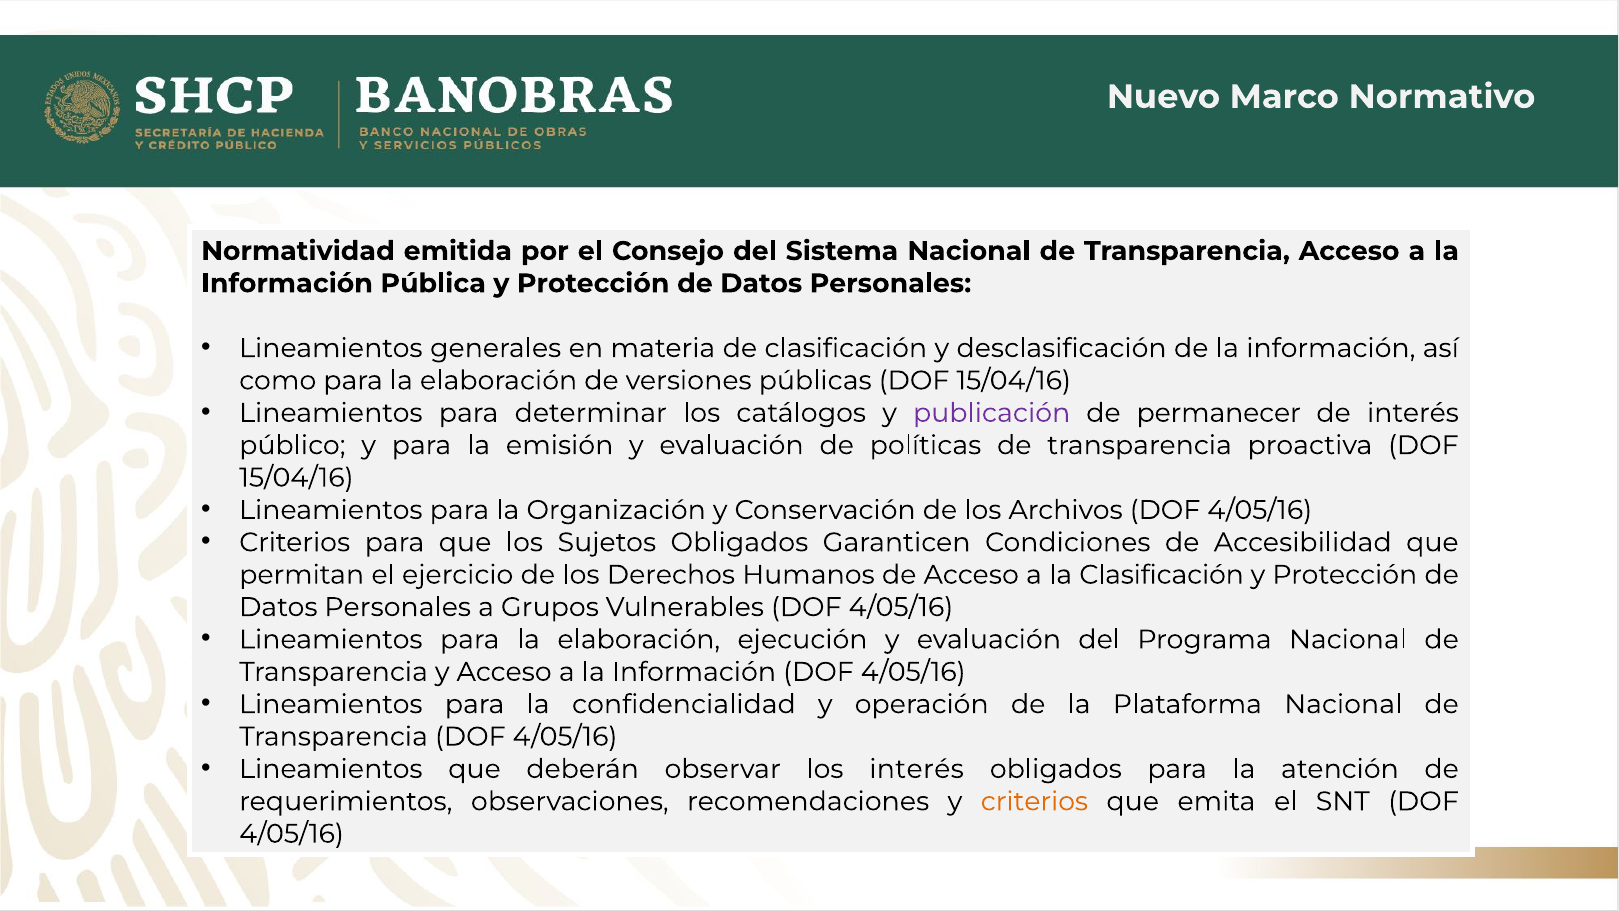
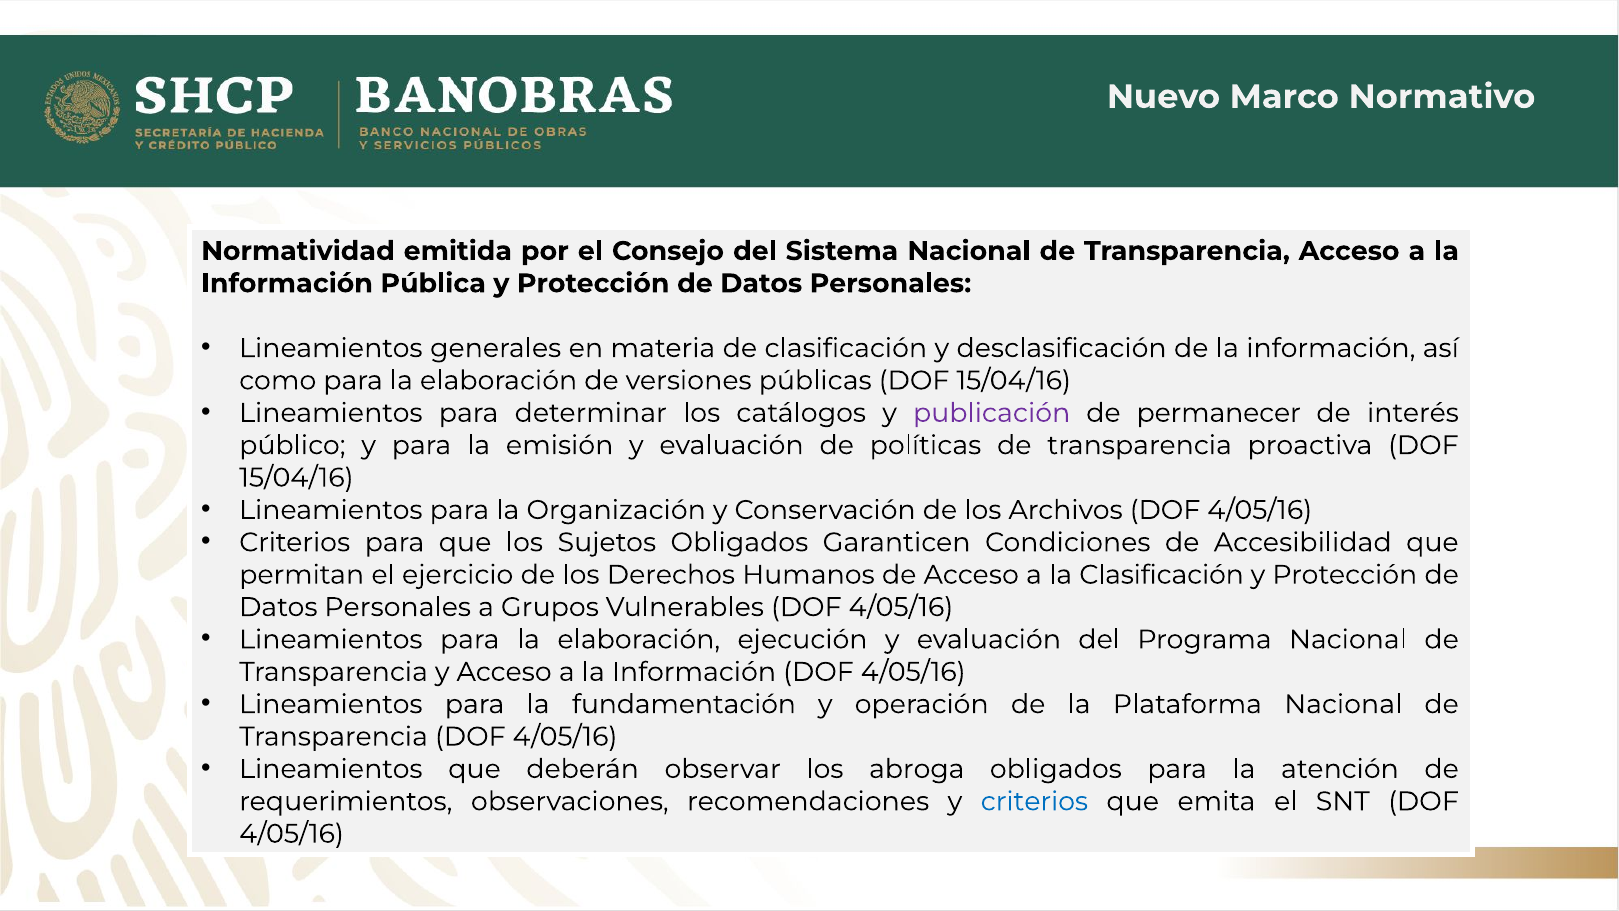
confidencialidad: confidencialidad -> fundamentación
los interés: interés -> abroga
criterios at (1034, 801) colour: orange -> blue
